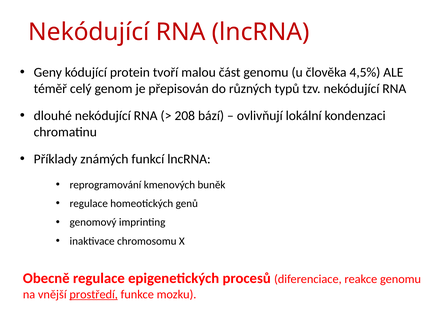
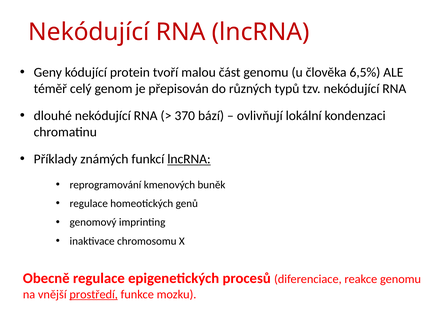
4,5%: 4,5% -> 6,5%
208: 208 -> 370
lncRNA at (189, 159) underline: none -> present
